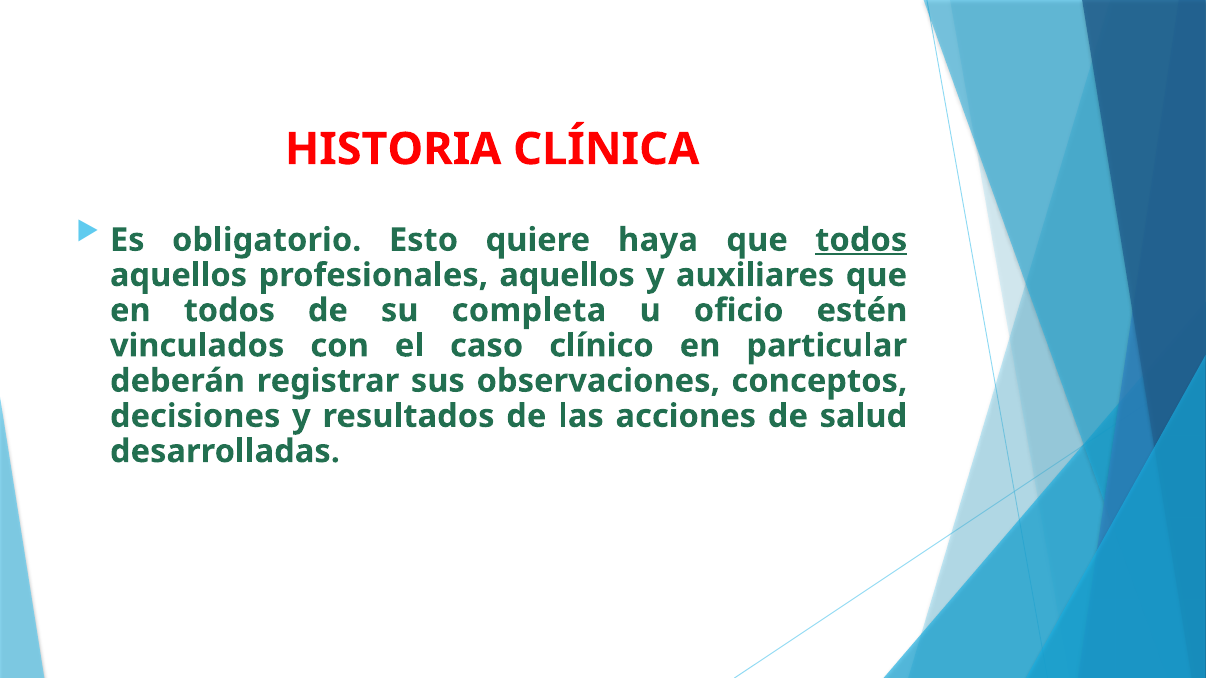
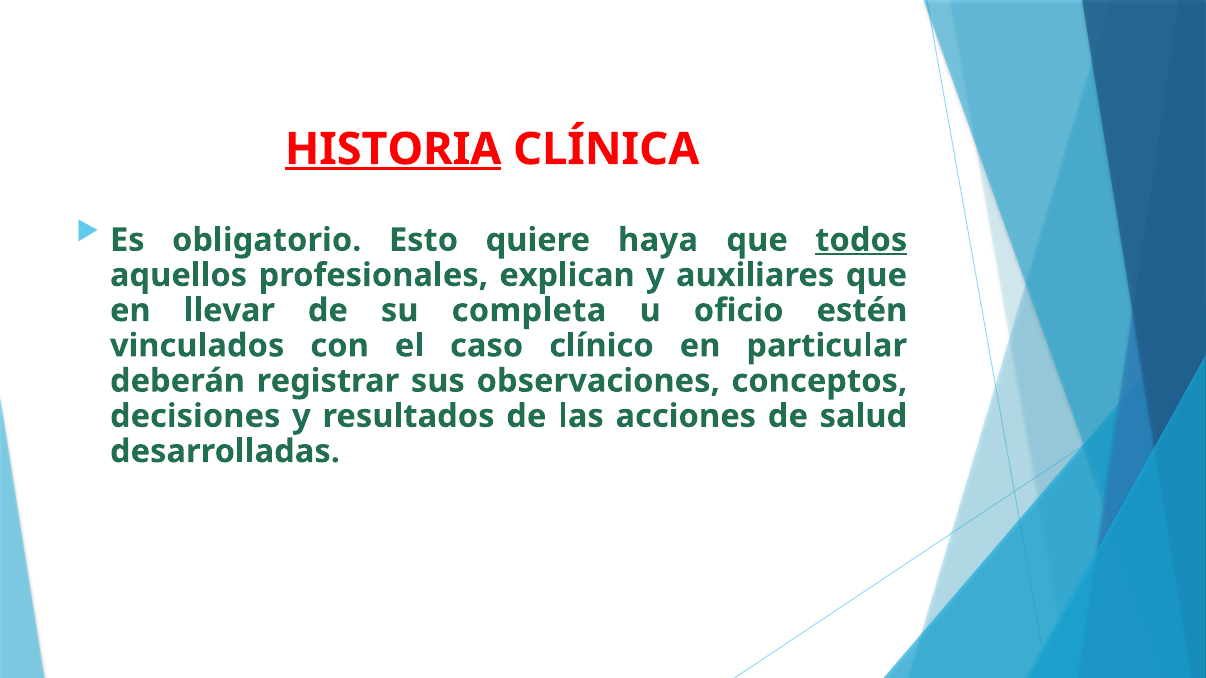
HISTORIA underline: none -> present
profesionales aquellos: aquellos -> explican
en todos: todos -> llevar
